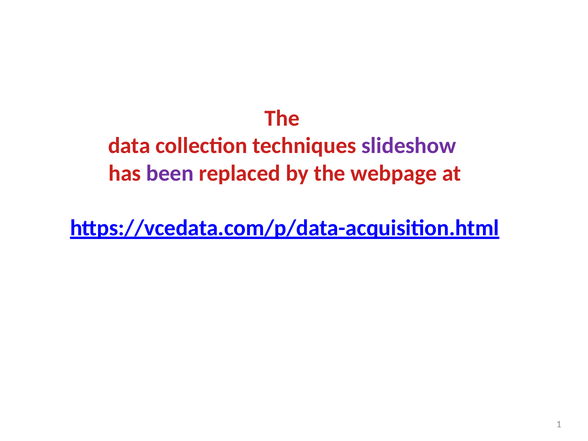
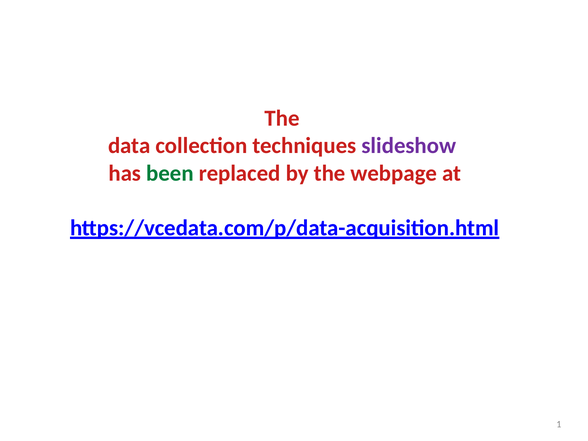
been colour: purple -> green
